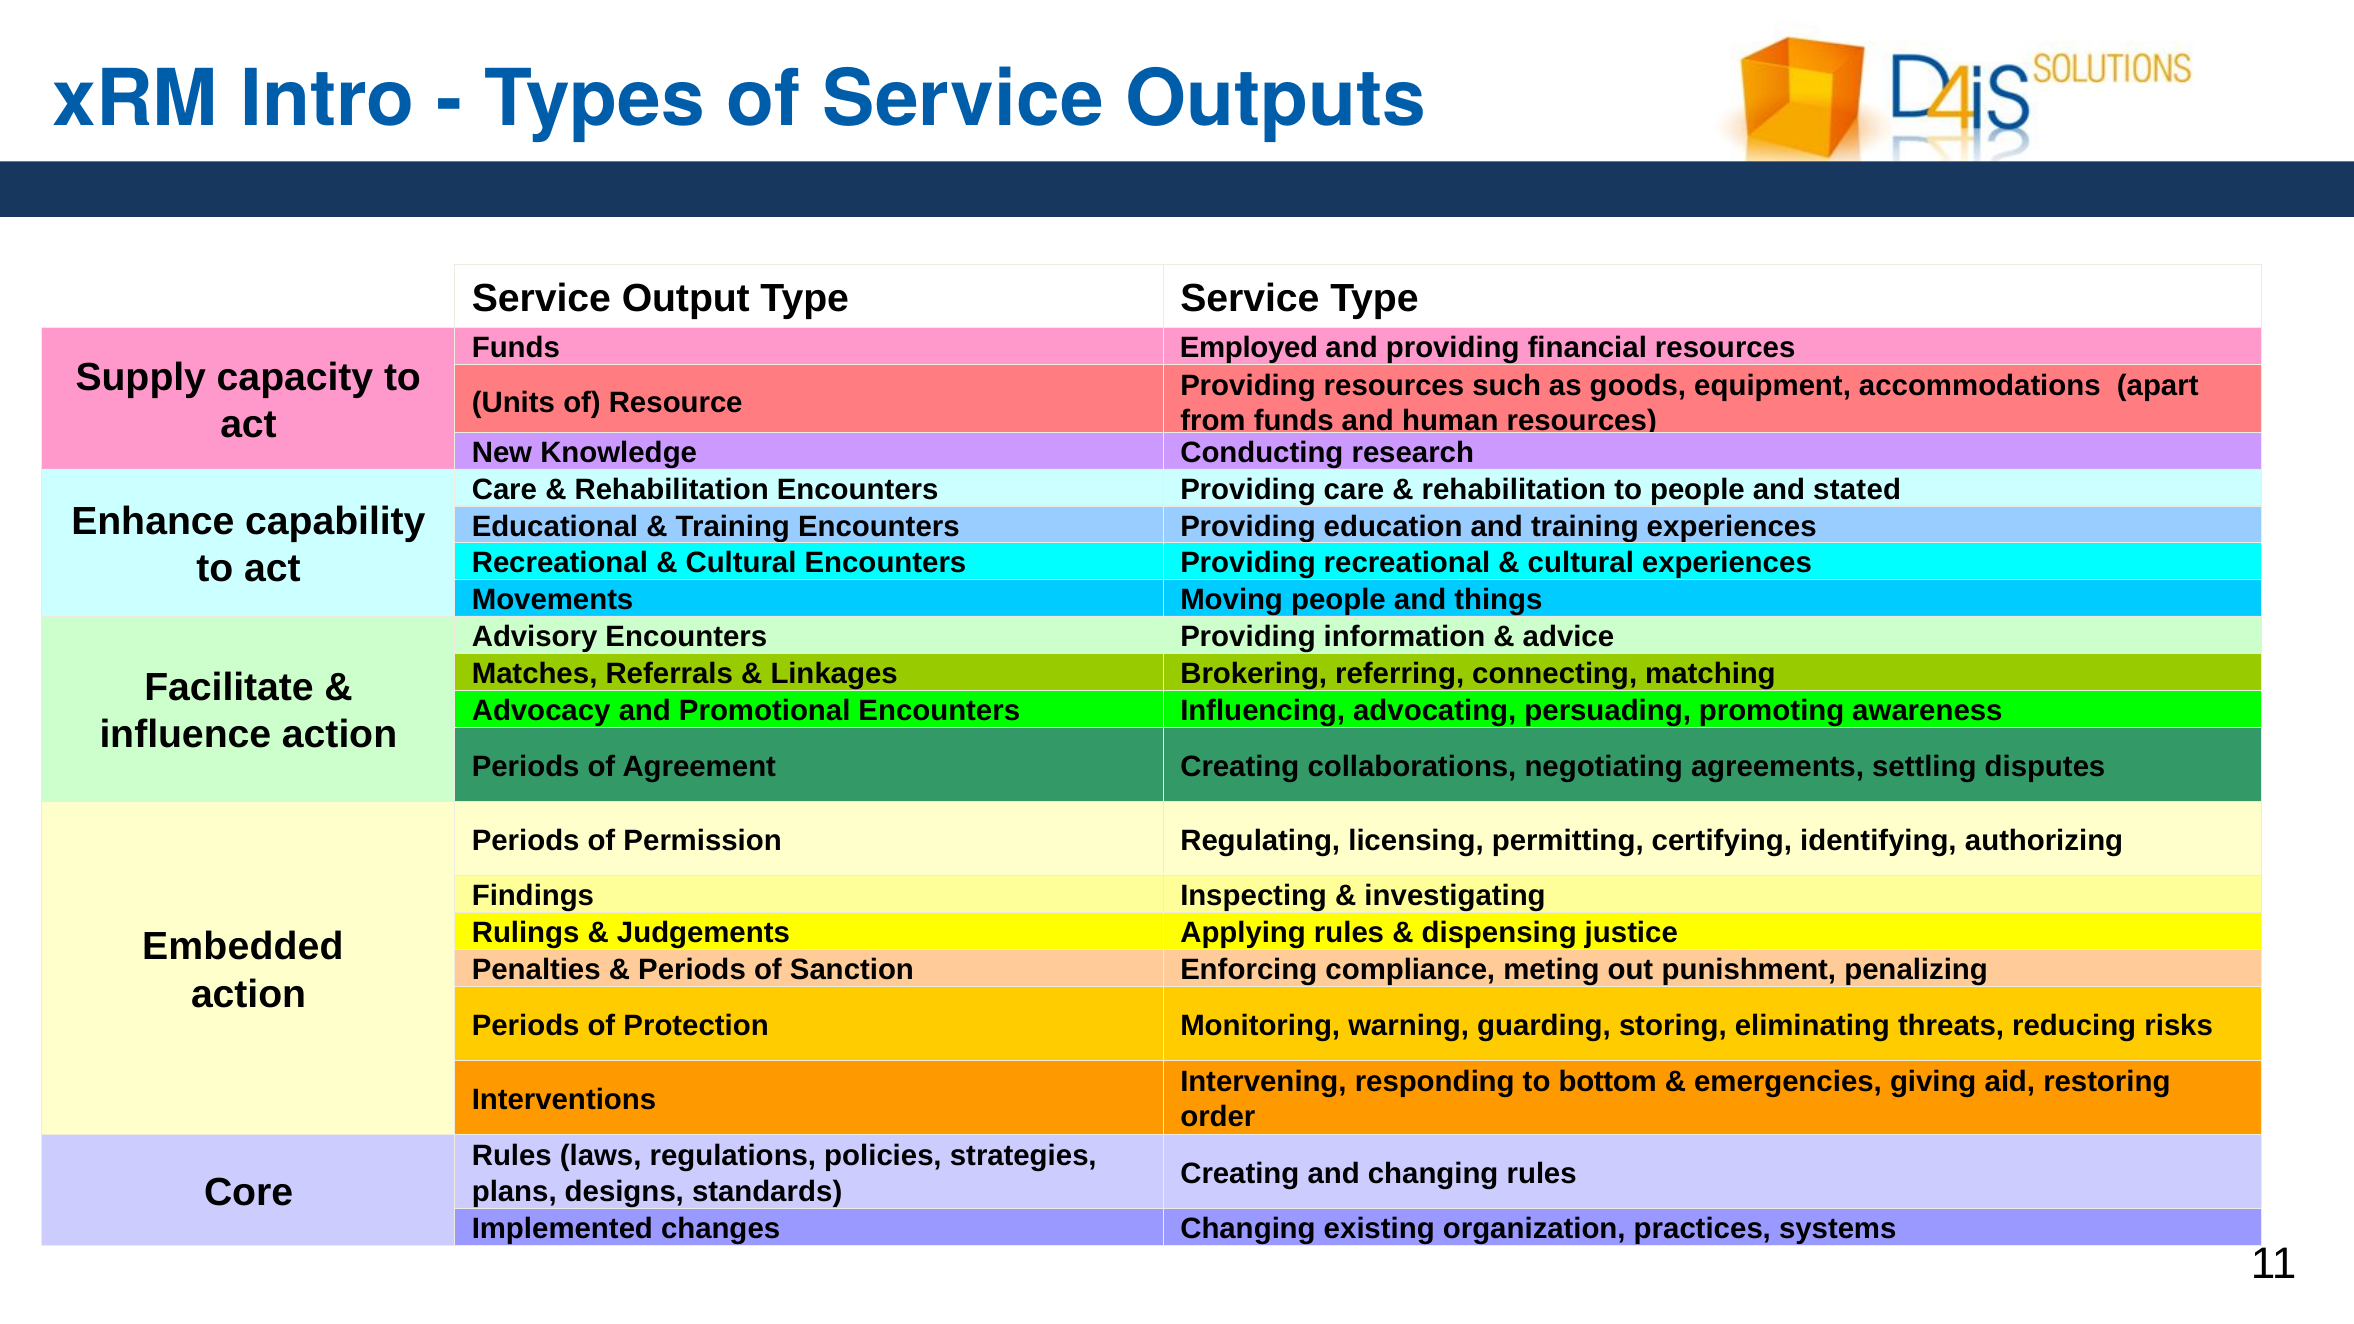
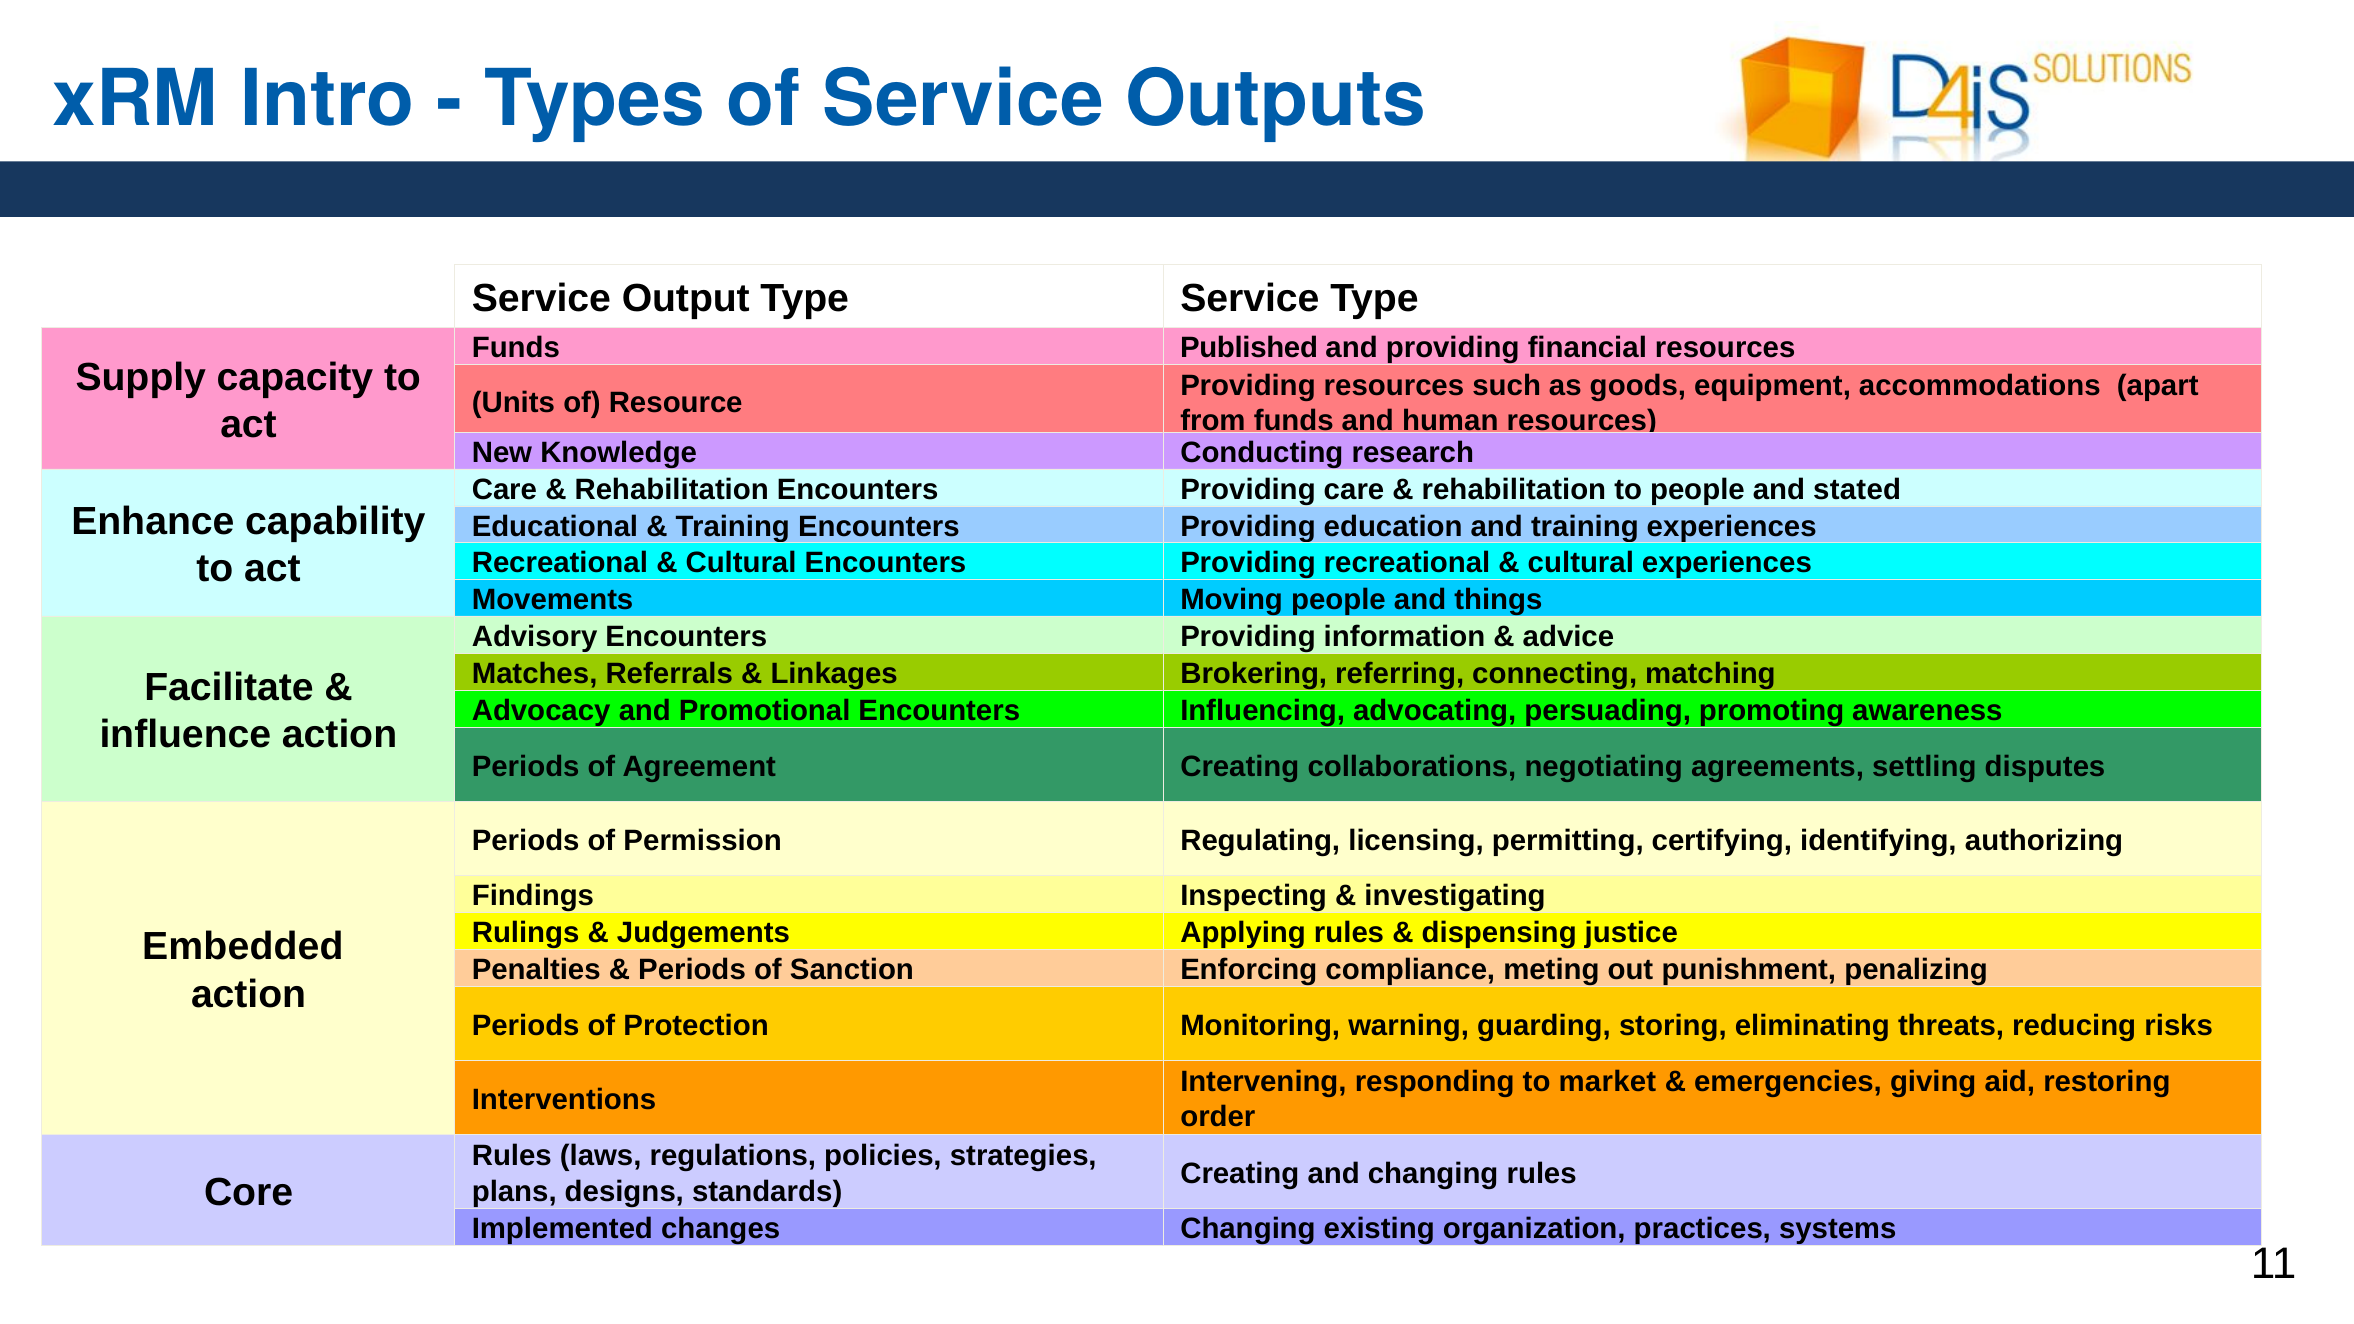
Employed: Employed -> Published
bottom: bottom -> market
